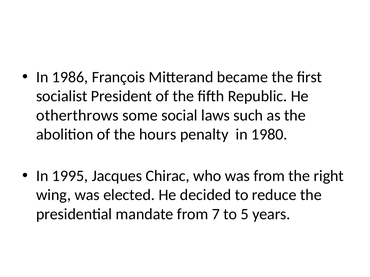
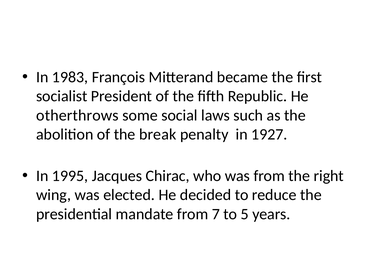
1986: 1986 -> 1983
hours: hours -> break
1980: 1980 -> 1927
